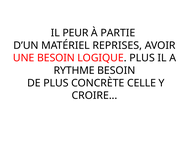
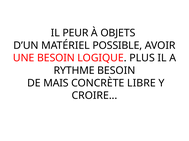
PARTIE: PARTIE -> OBJETS
REPRISES: REPRISES -> POSSIBLE
DE PLUS: PLUS -> MAIS
CELLE: CELLE -> LIBRE
